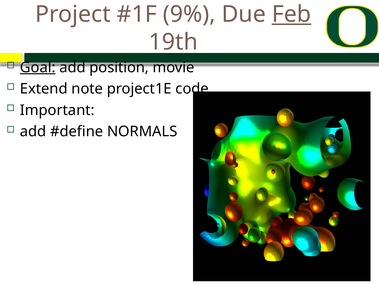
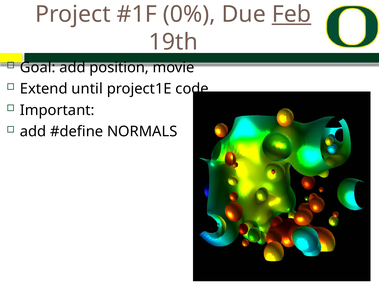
9%: 9% -> 0%
Goal underline: present -> none
note: note -> until
